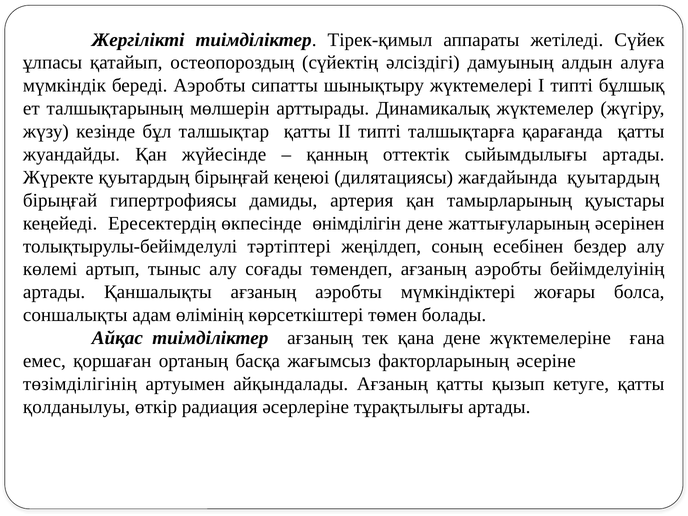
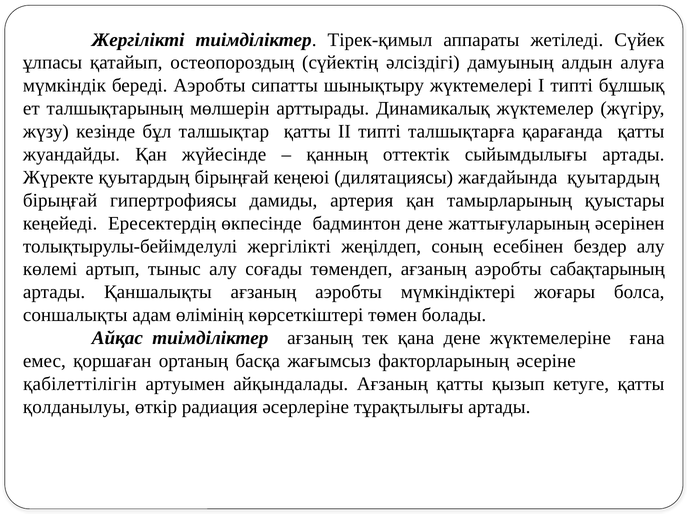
өнімділігін: өнімділігін -> бадминтон
толықтырулы-бейімделулі тәртіптері: тәртіптері -> жергілікті
бейімделуінің: бейімделуінің -> сабақтарының
төзімділігінің: төзімділігінің -> қабілеттілігін
